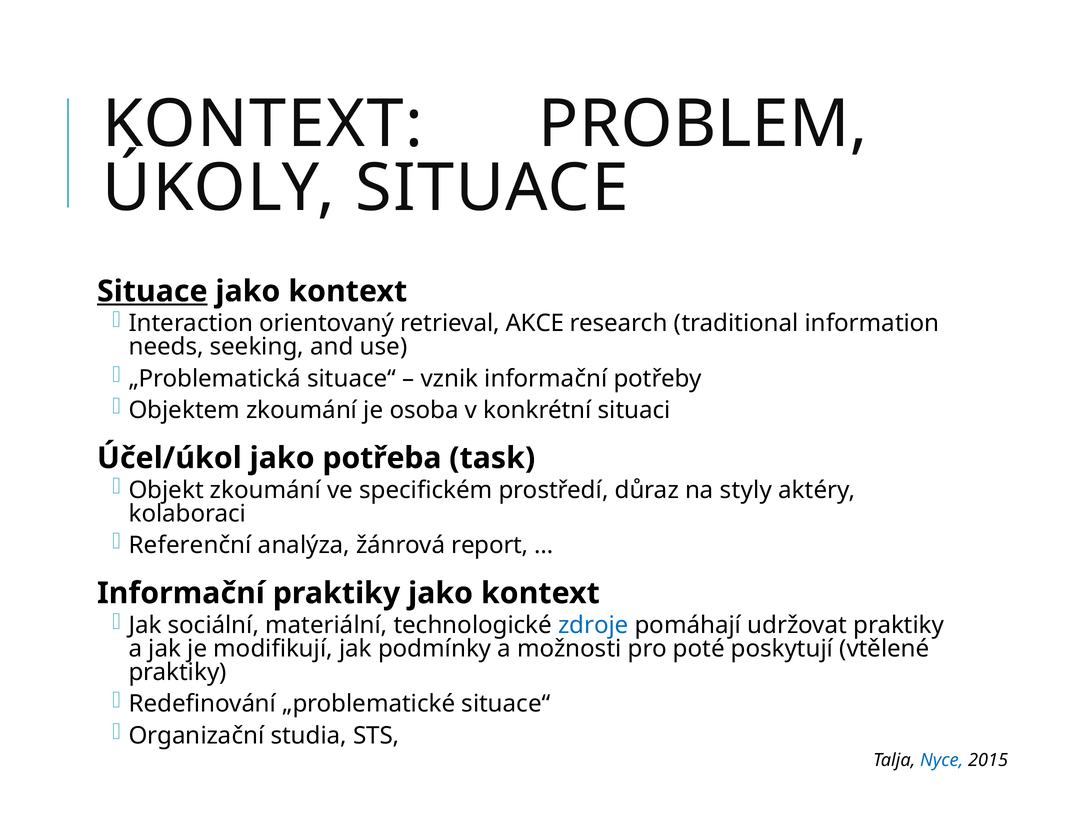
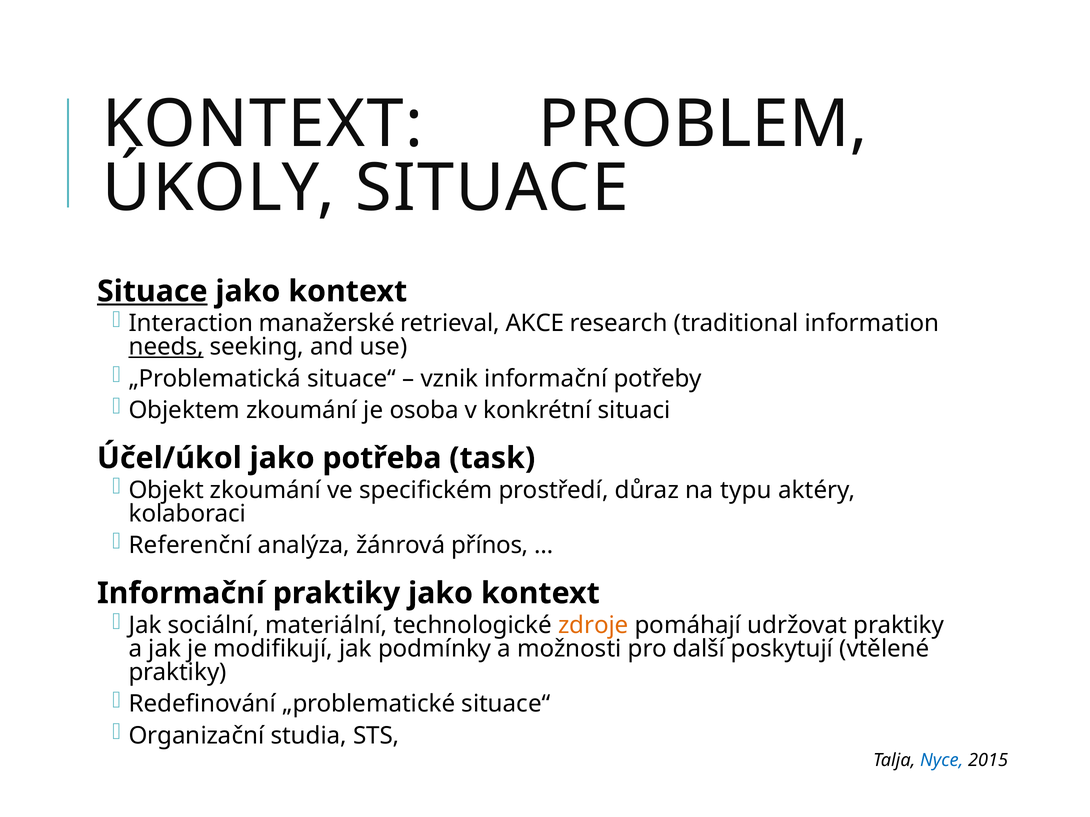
orientovaný: orientovaný -> manažerské
needs underline: none -> present
styly: styly -> typu
report: report -> přínos
zdroje colour: blue -> orange
poté: poté -> další
